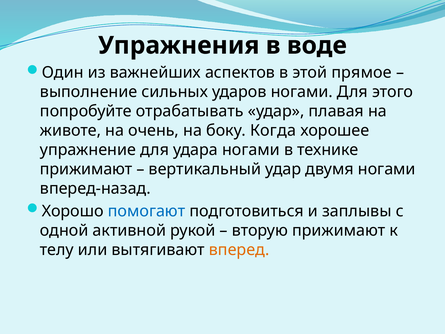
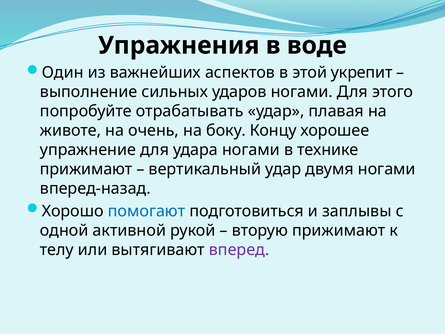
прямое: прямое -> укрепит
Когда: Когда -> Концу
вперед colour: orange -> purple
